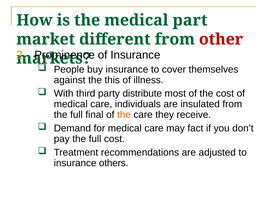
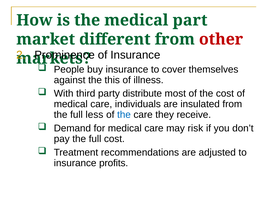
final: final -> less
the at (124, 115) colour: orange -> blue
fact: fact -> risk
others: others -> profits
